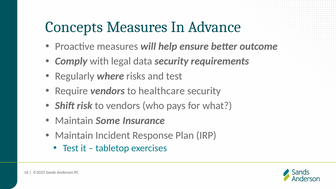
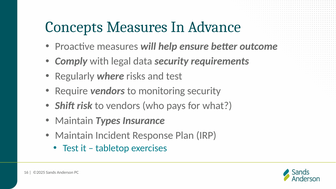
healthcare: healthcare -> monitoring
Some: Some -> Types
